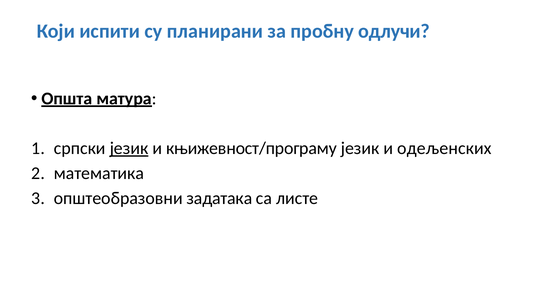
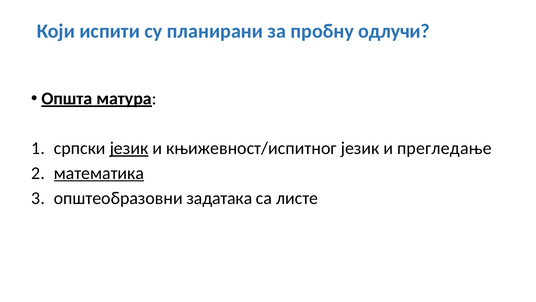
књижевност/програму: књижевност/програму -> књижевност/испитног
одељенских: одељенских -> прегледање
математика underline: none -> present
